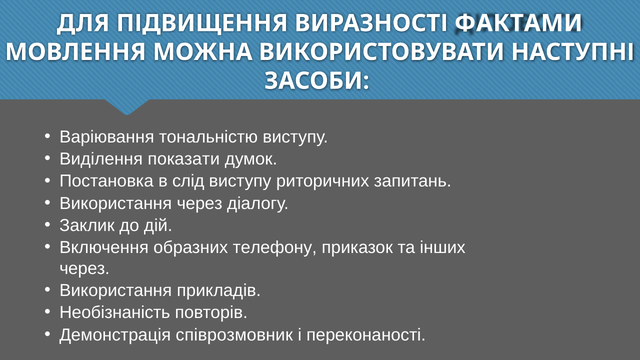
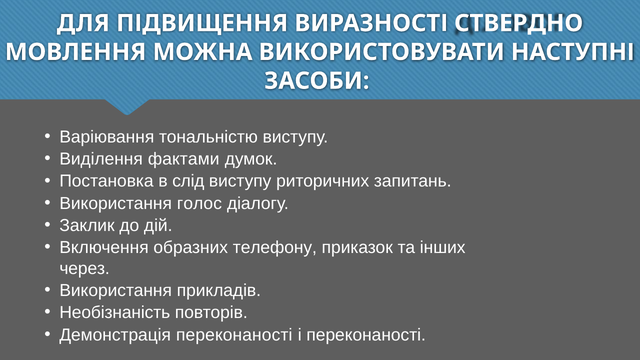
ФАКТАМИ: ФАКТАМИ -> СТВЕРДНО
показати: показати -> фактами
Використання через: через -> голос
Демонстрація співрозмовник: співрозмовник -> переконаності
